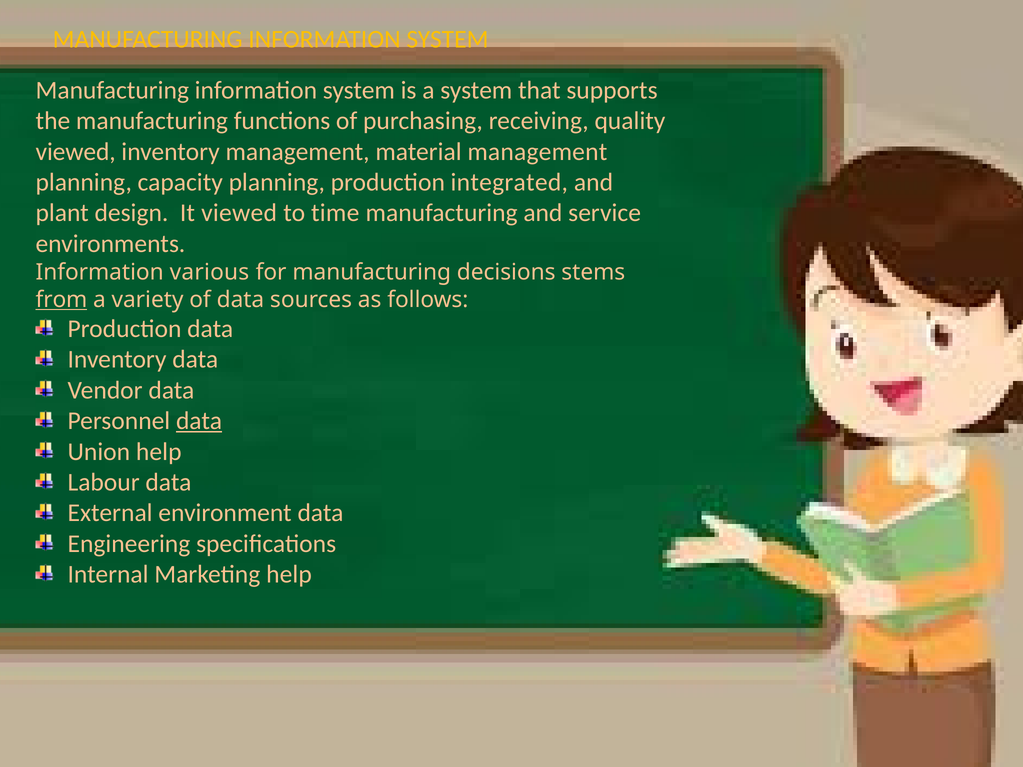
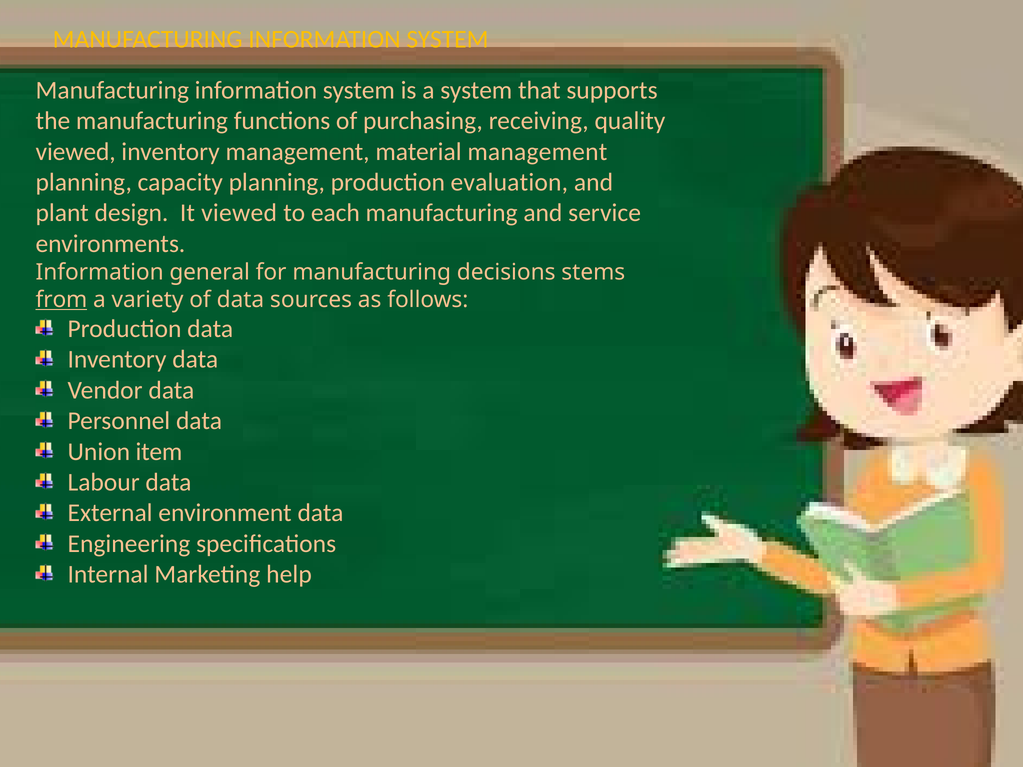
integrated: integrated -> evaluation
time: time -> each
various: various -> general
data at (199, 421) underline: present -> none
Union help: help -> item
